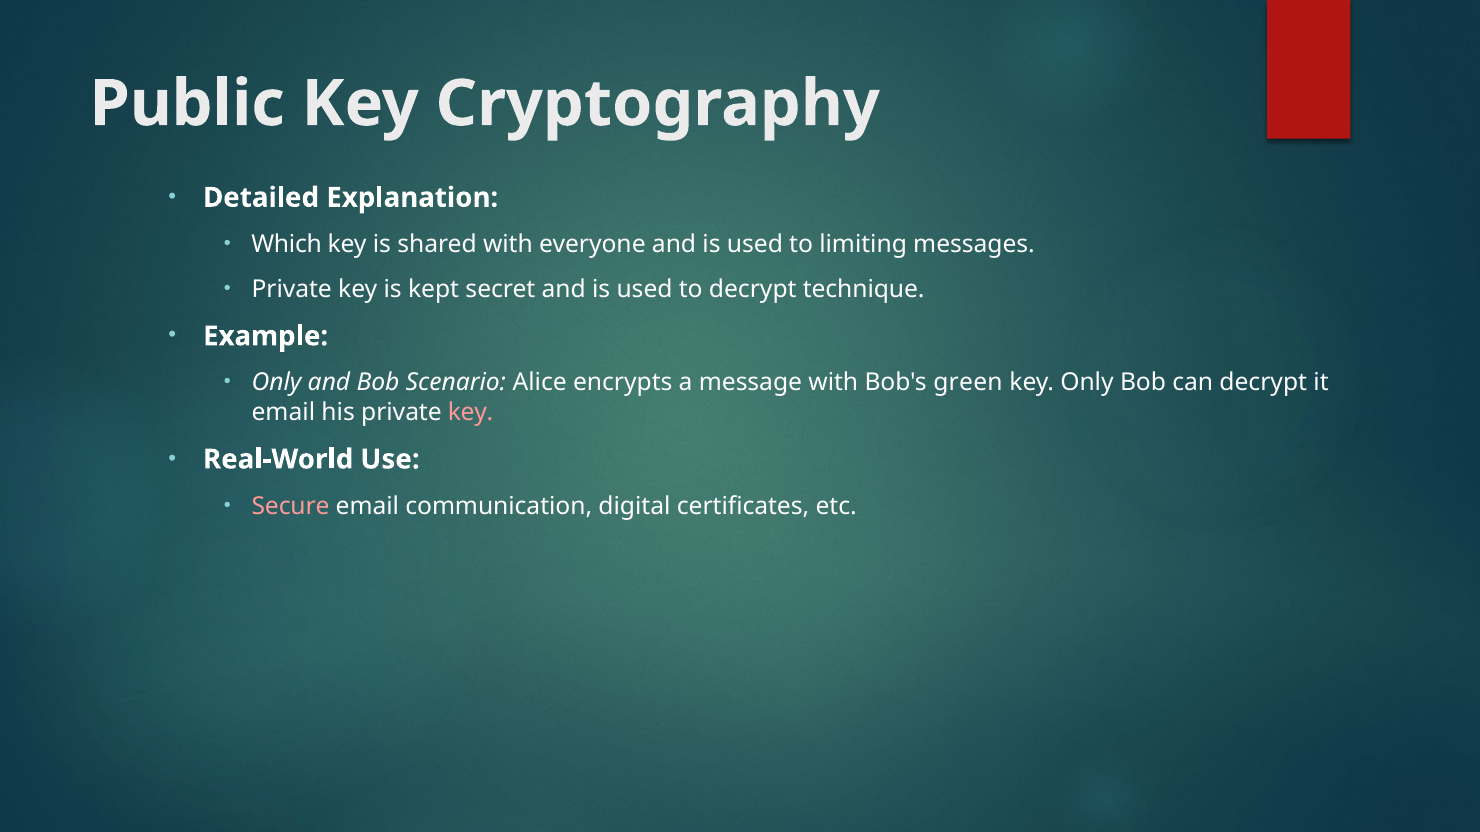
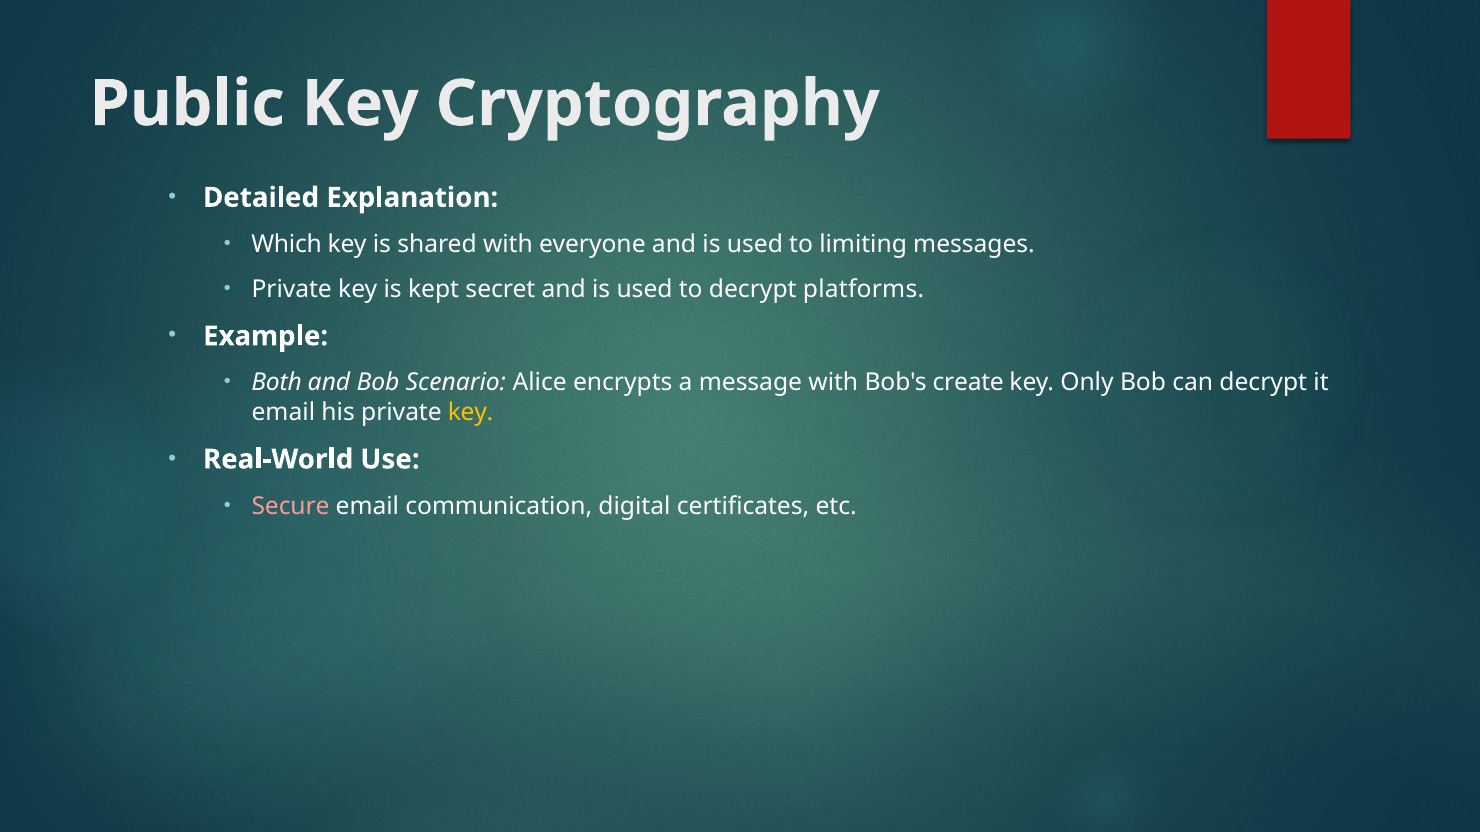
technique: technique -> platforms
Only at (276, 383): Only -> Both
green: green -> create
key at (471, 413) colour: pink -> yellow
